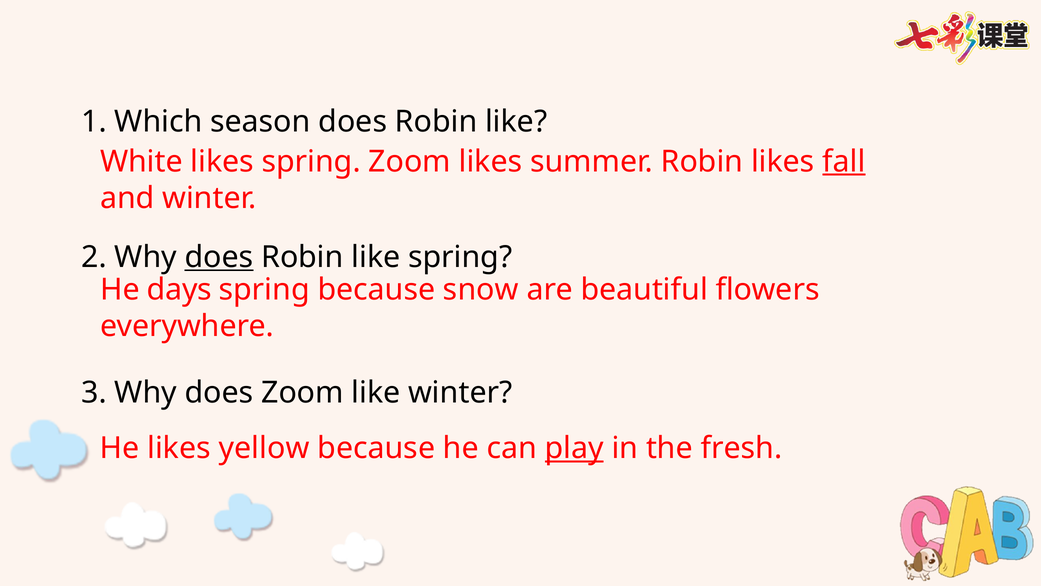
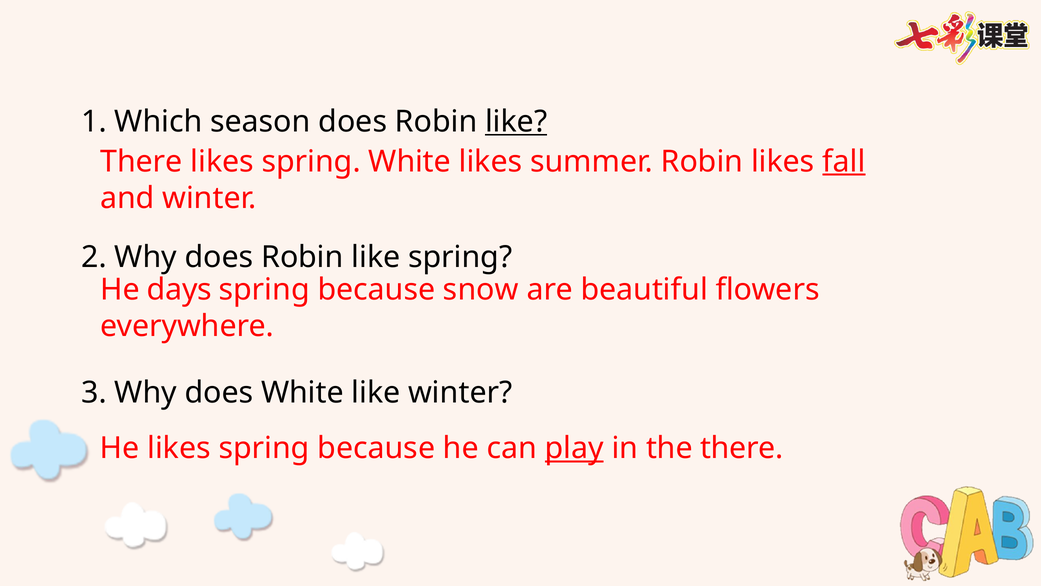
like at (516, 122) underline: none -> present
White at (141, 161): White -> There
spring Zoom: Zoom -> White
does at (219, 257) underline: present -> none
does Zoom: Zoom -> White
He likes yellow: yellow -> spring
the fresh: fresh -> there
